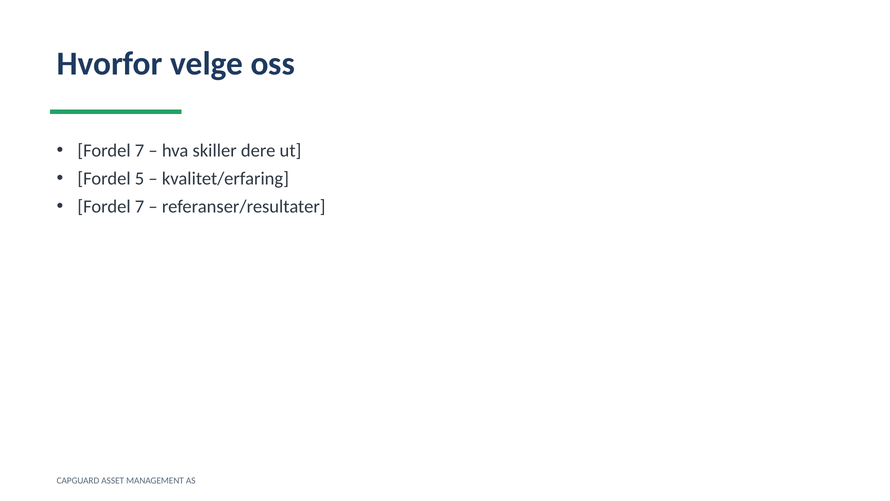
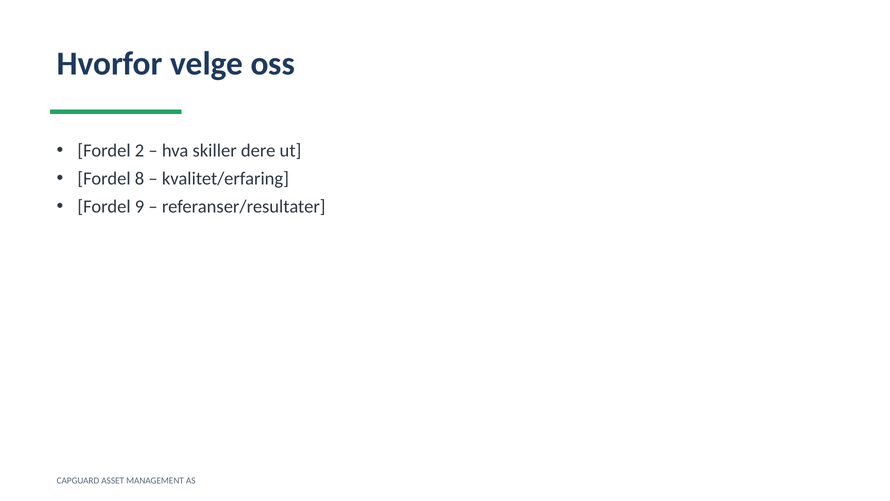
7 at (140, 151): 7 -> 2
5: 5 -> 8
7 at (140, 206): 7 -> 9
